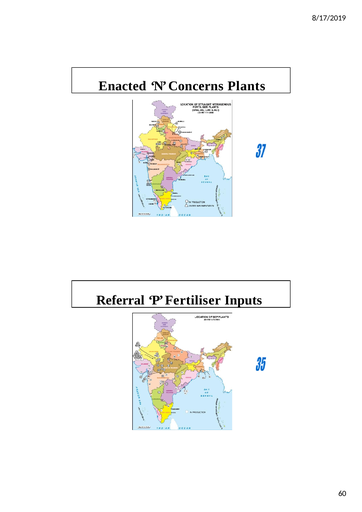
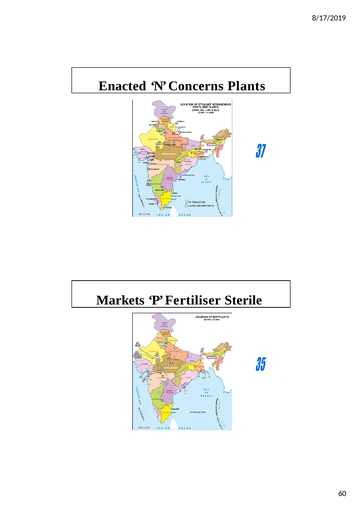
Referral: Referral -> Markets
Inputs: Inputs -> Sterile
